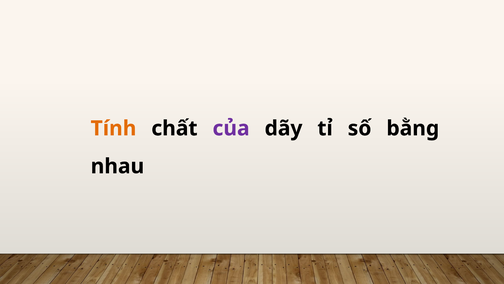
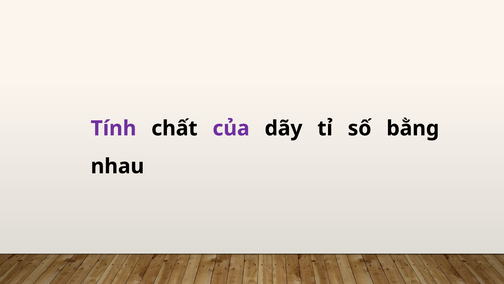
Tính colour: orange -> purple
